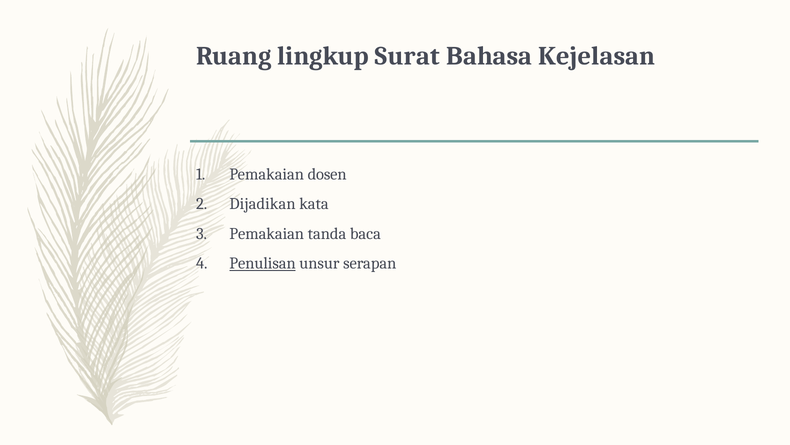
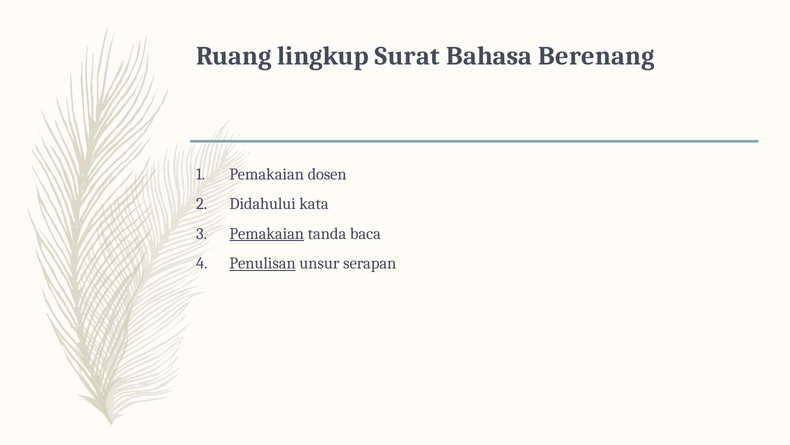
Kejelasan: Kejelasan -> Berenang
Dijadikan: Dijadikan -> Didahului
Pemakaian at (267, 233) underline: none -> present
